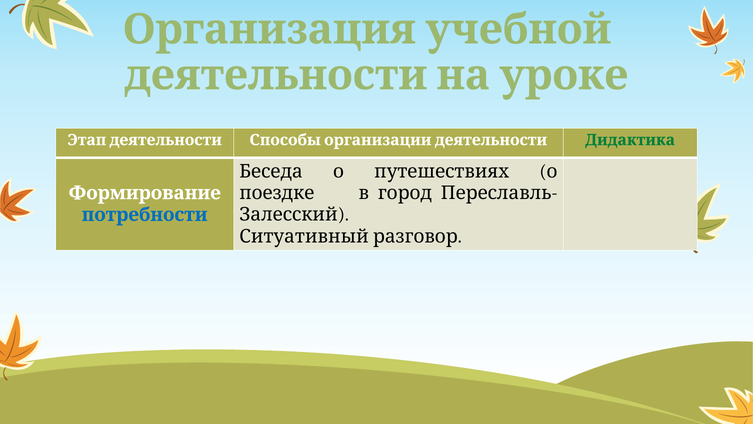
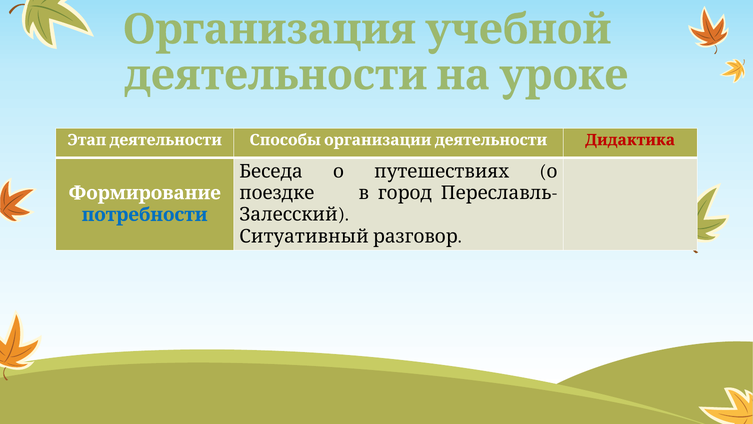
Дидактика colour: green -> red
